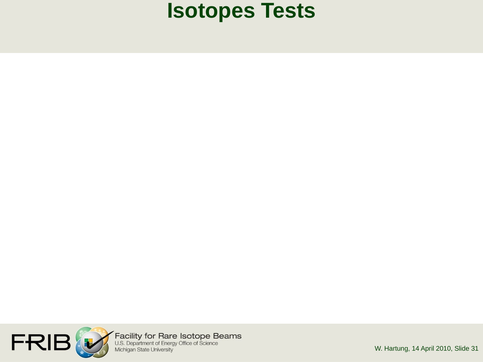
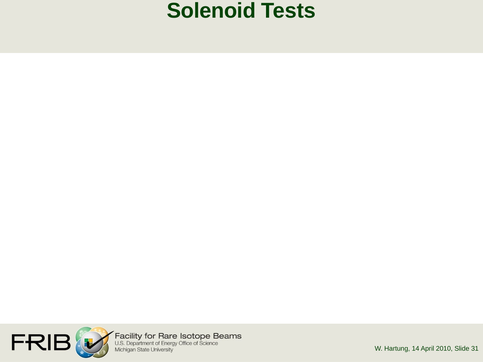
Isotopes: Isotopes -> Solenoid
